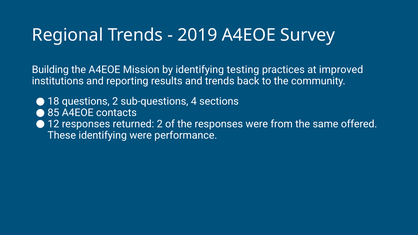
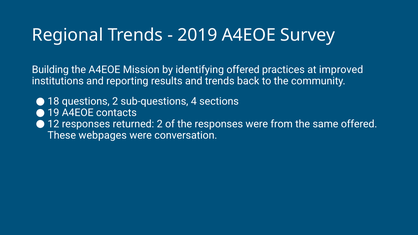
identifying testing: testing -> offered
85: 85 -> 19
These identifying: identifying -> webpages
performance: performance -> conversation
